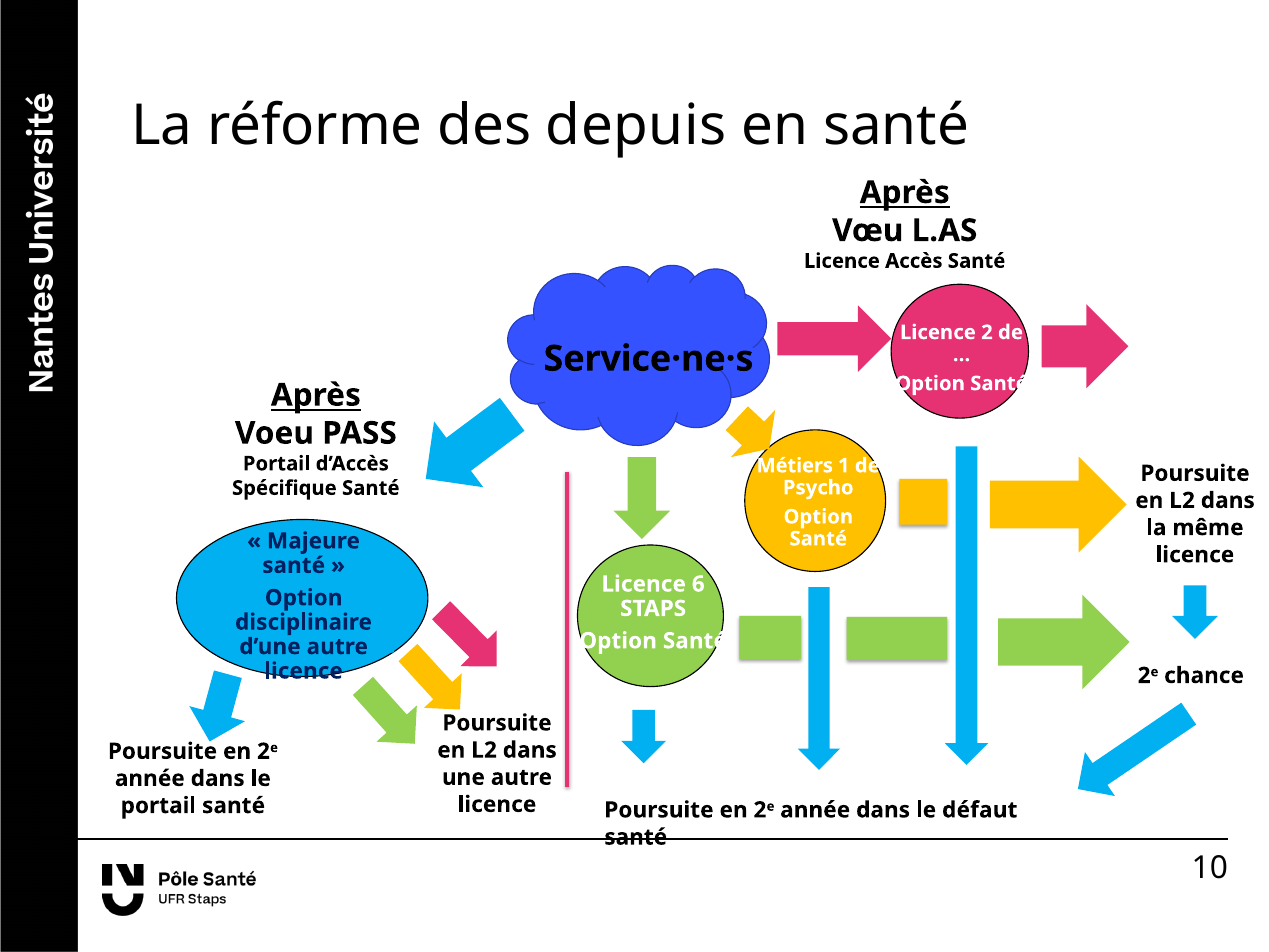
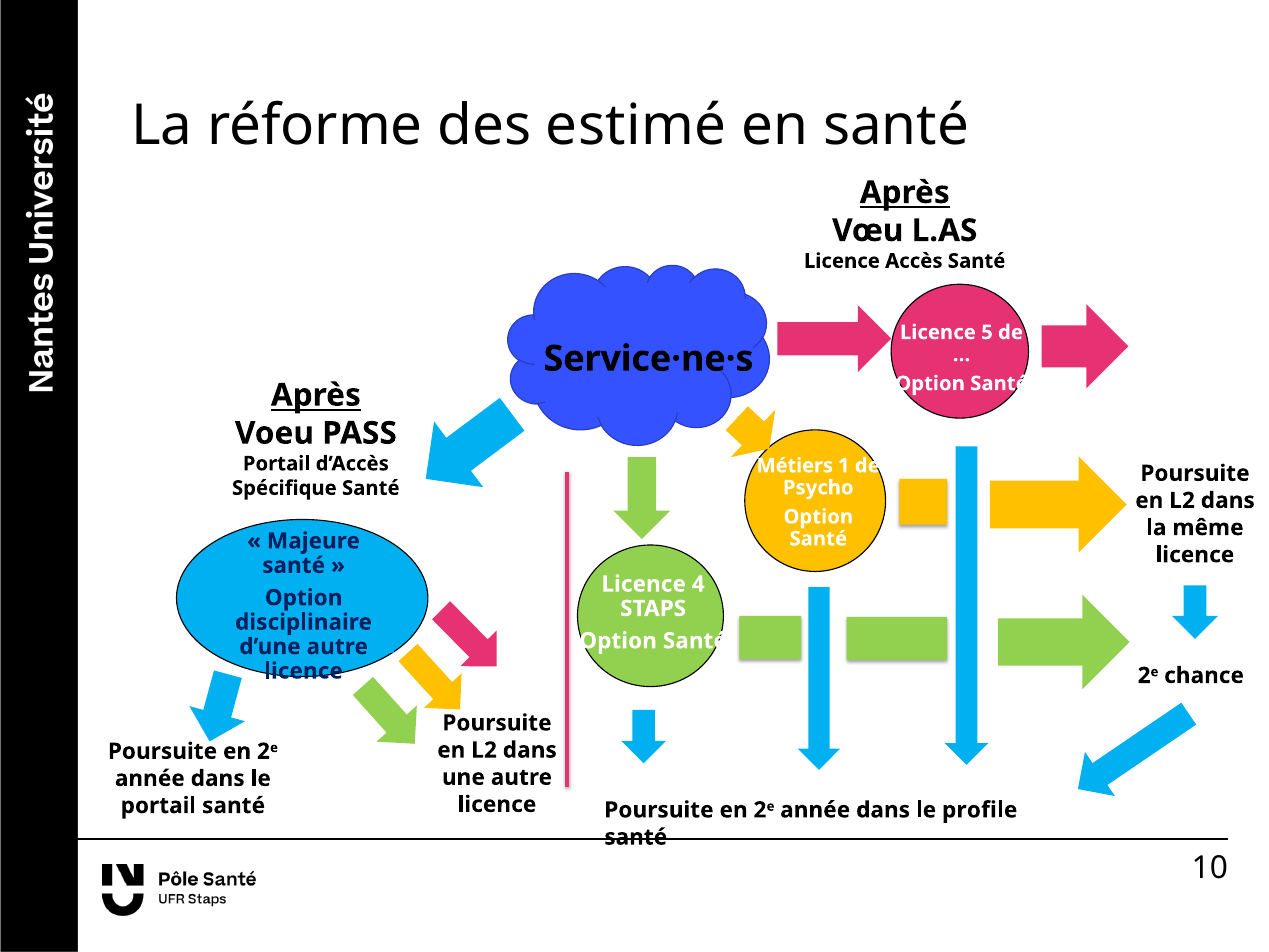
depuis: depuis -> estimé
2: 2 -> 5
6: 6 -> 4
défaut: défaut -> profile
